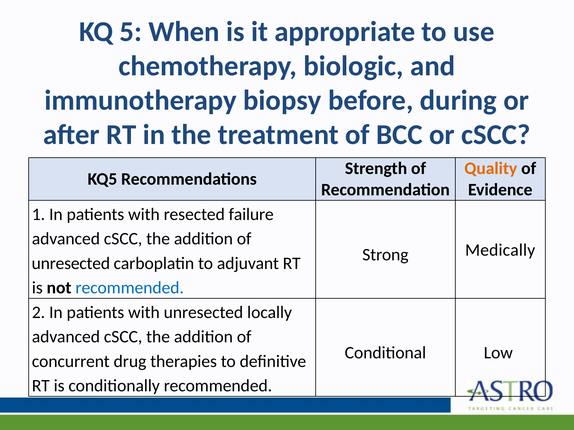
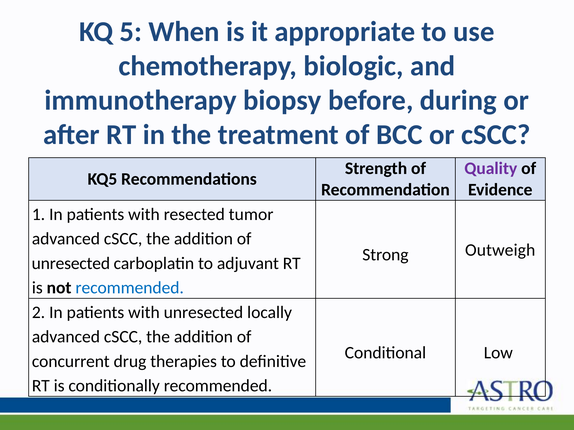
Quality colour: orange -> purple
failure: failure -> tumor
Medically: Medically -> Outweigh
